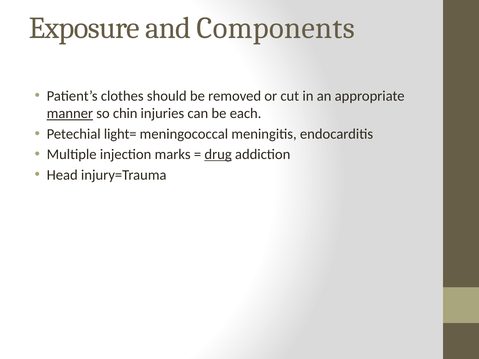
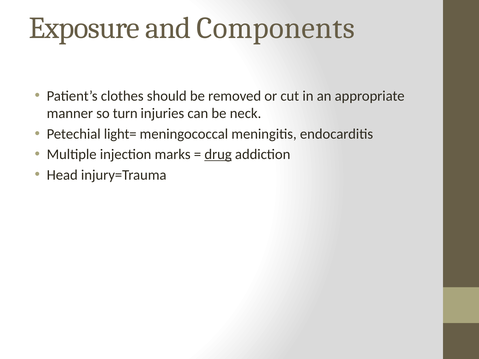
manner underline: present -> none
chin: chin -> turn
each: each -> neck
